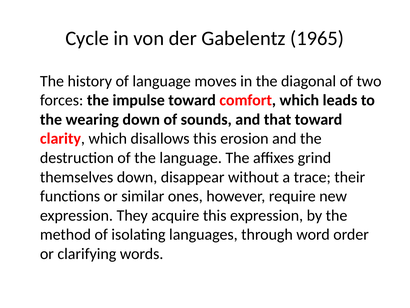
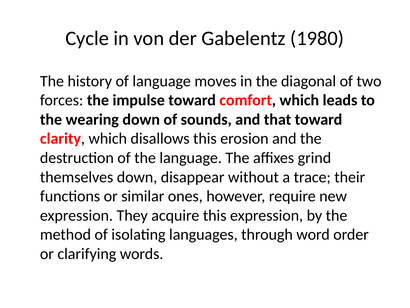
1965: 1965 -> 1980
